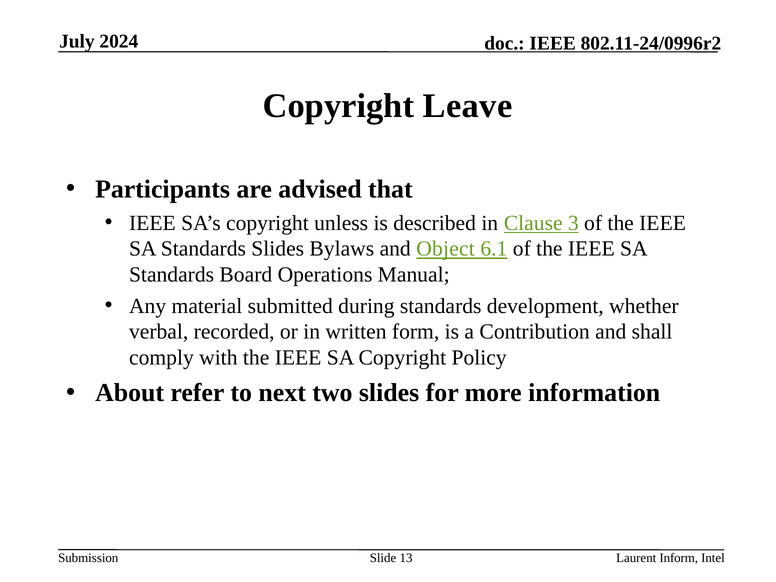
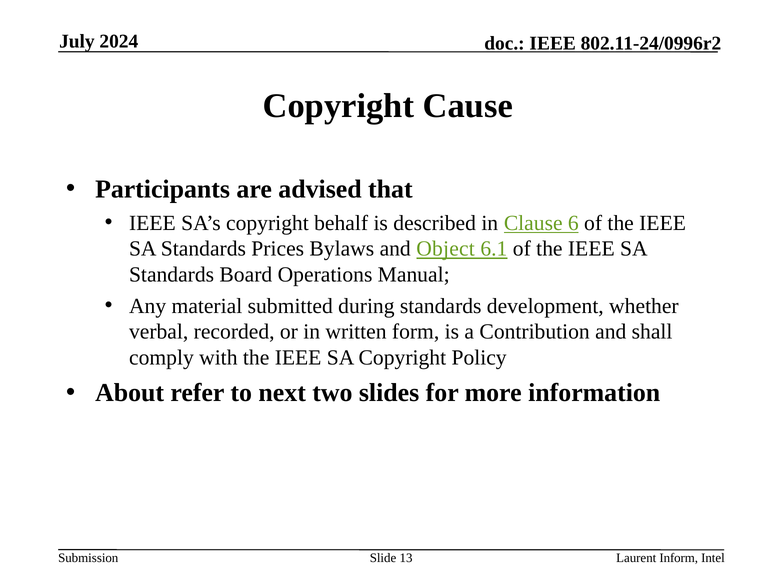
Leave: Leave -> Cause
unless: unless -> behalf
3: 3 -> 6
Standards Slides: Slides -> Prices
